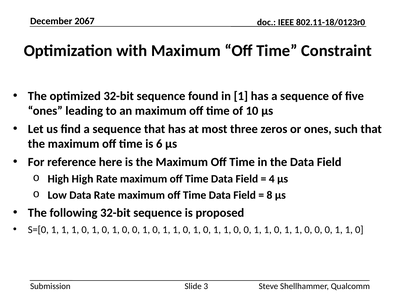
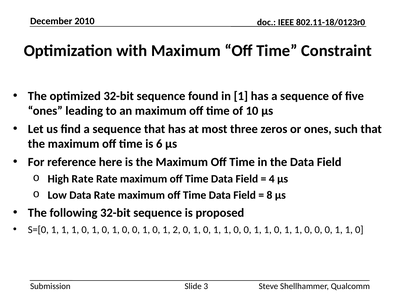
2067: 2067 -> 2010
High High: High -> Rate
1 at (177, 230): 1 -> 2
